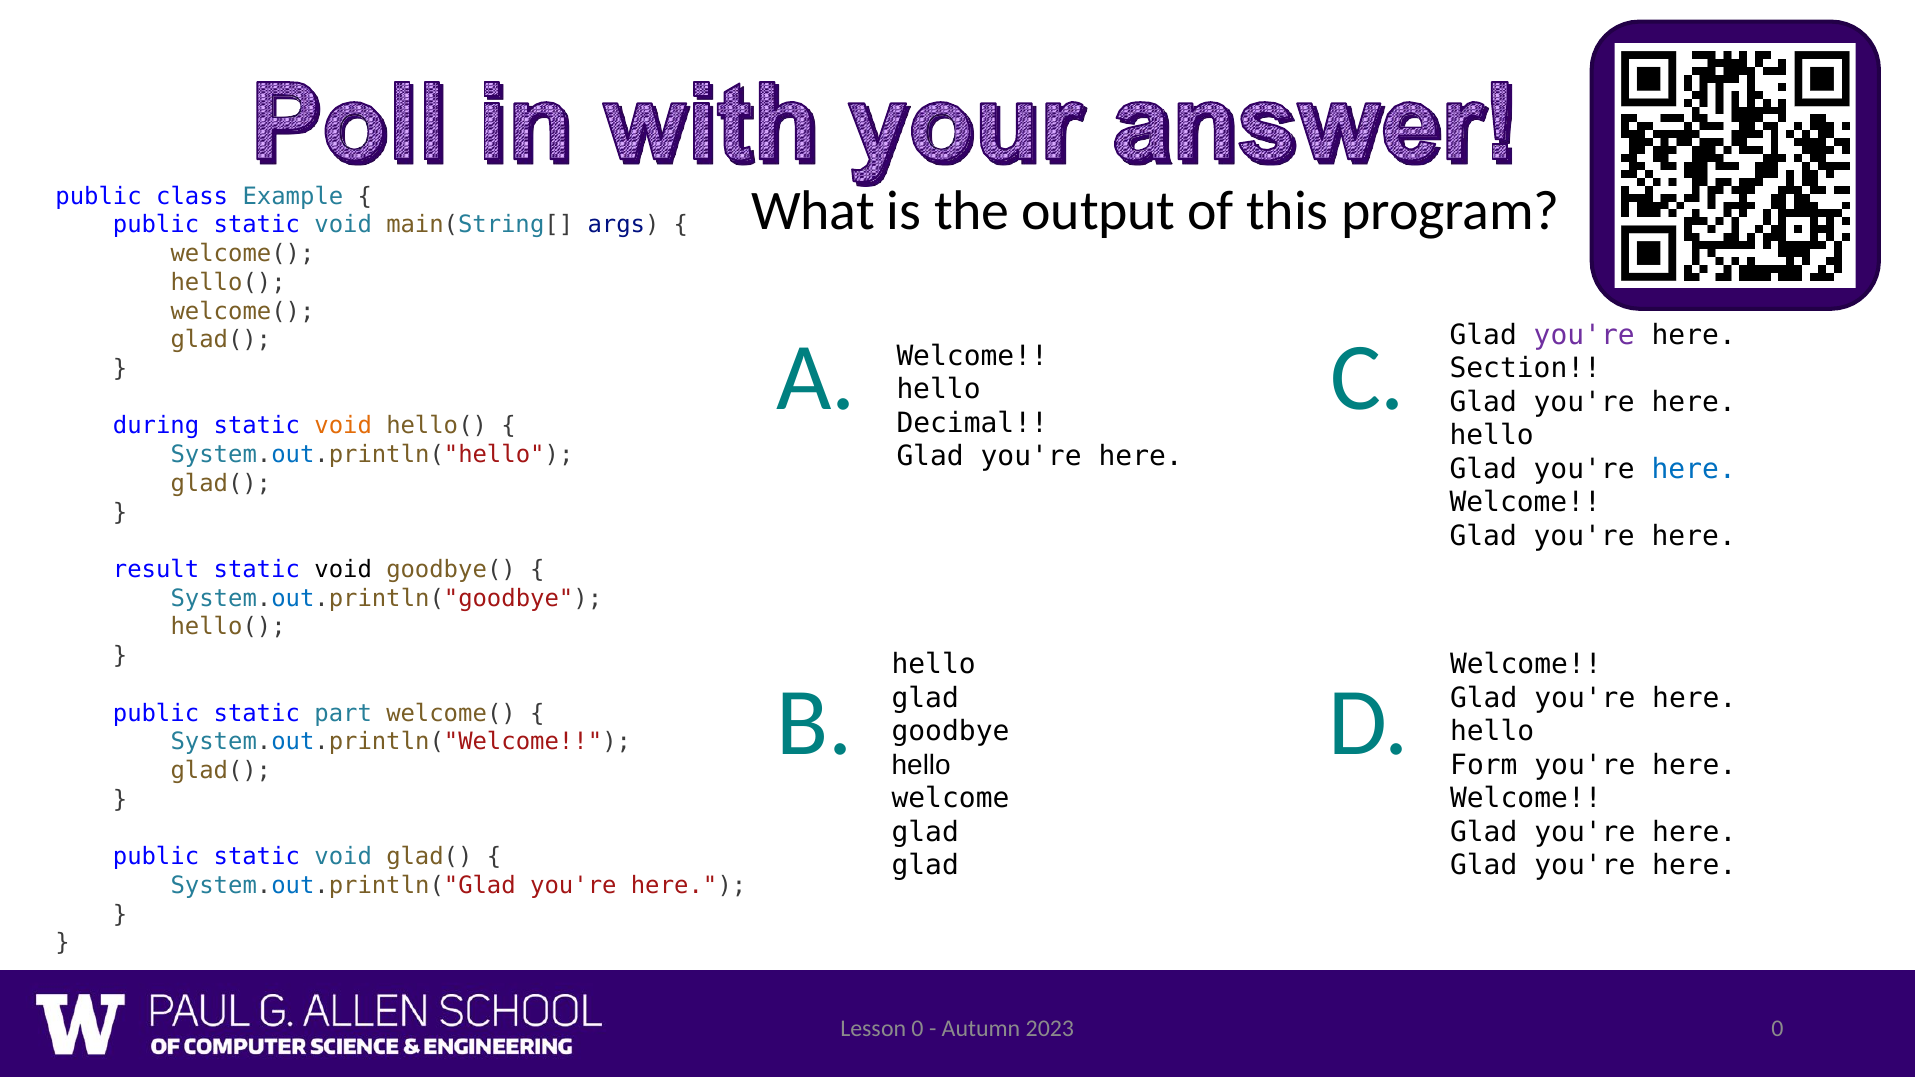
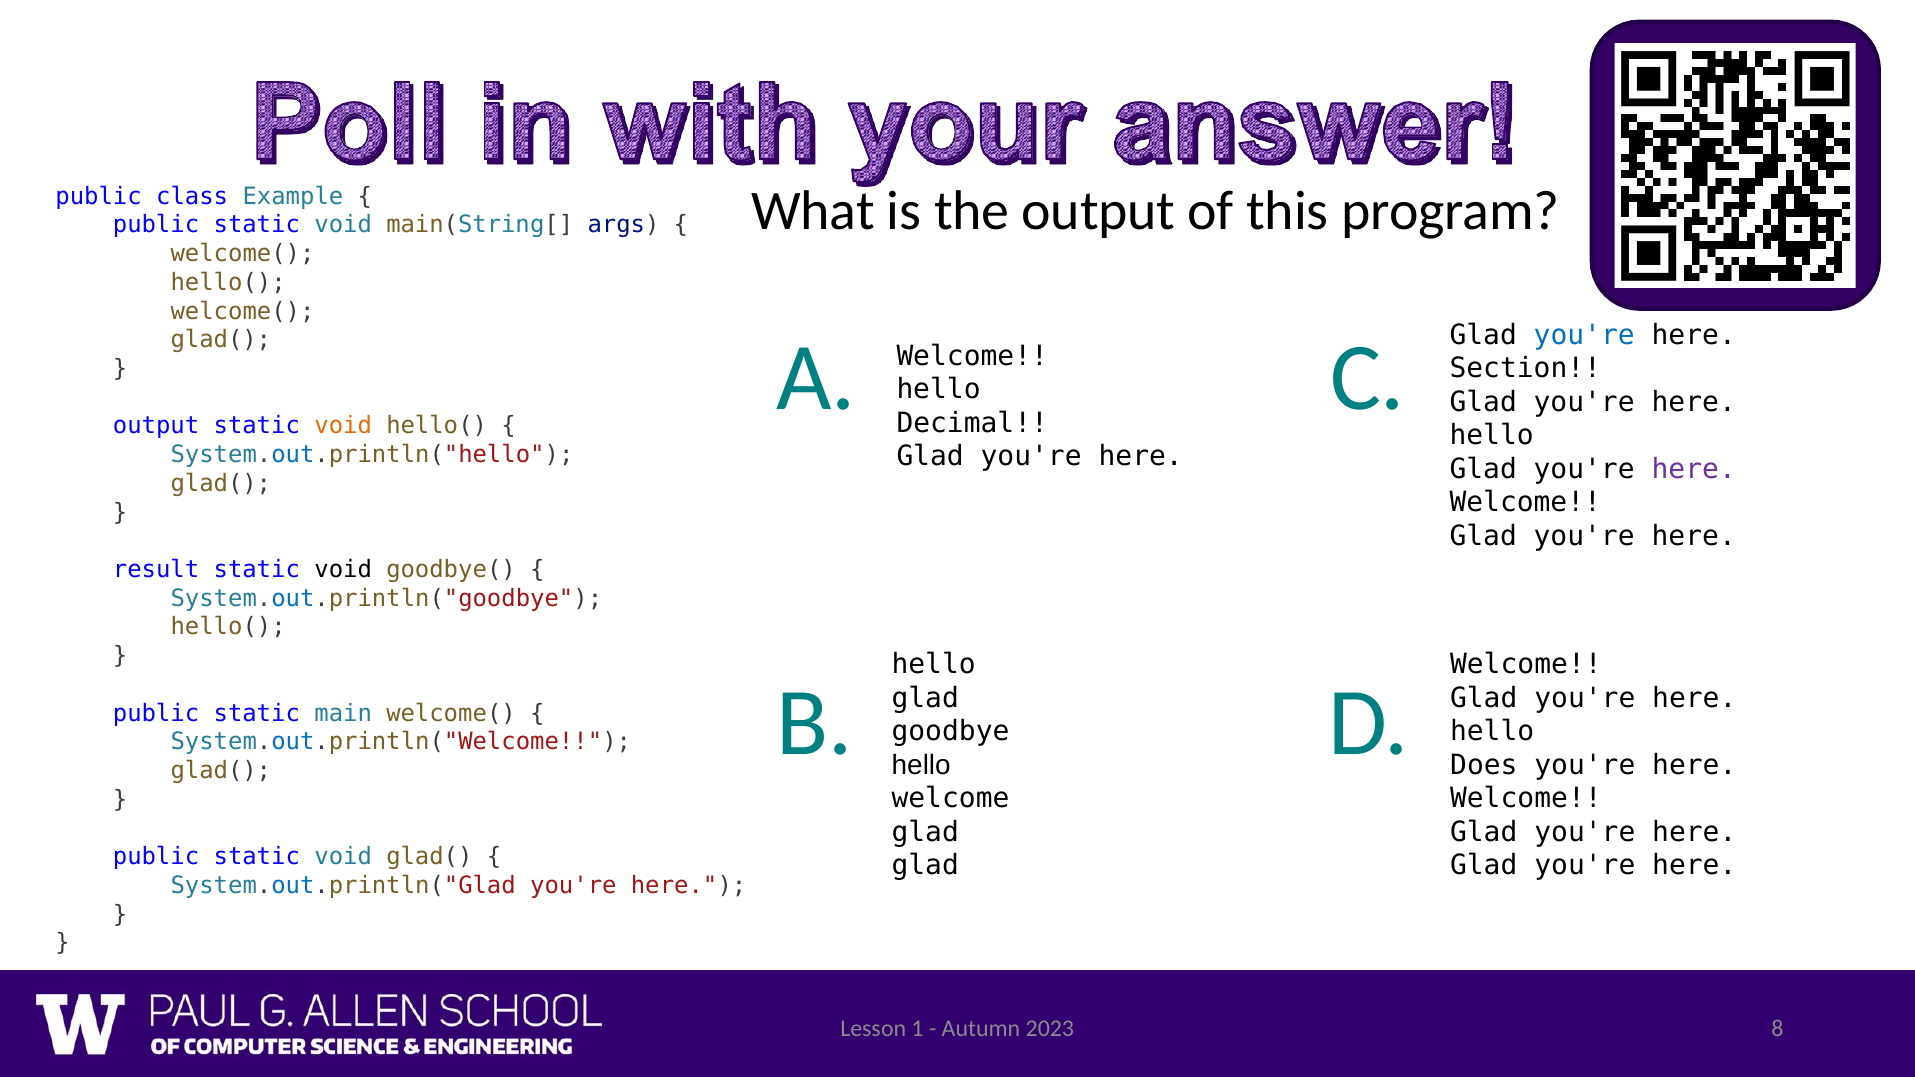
you're at (1584, 335) colour: purple -> blue
during at (156, 426): during -> output
here at (1694, 469) colour: blue -> purple
part: part -> main
Form: Form -> Does
Lesson 0: 0 -> 1
2023 0: 0 -> 8
